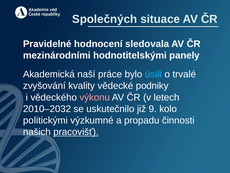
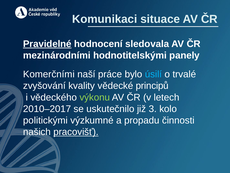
Společných: Společných -> Komunikaci
Pravidelné underline: none -> present
Akademická: Akademická -> Komerčními
podniky: podniky -> principů
výkonu colour: pink -> light green
2010–2032: 2010–2032 -> 2010–2017
9: 9 -> 3
